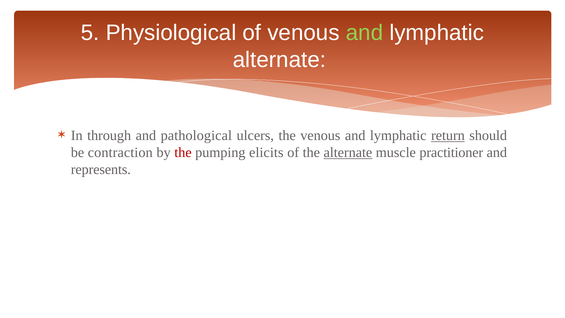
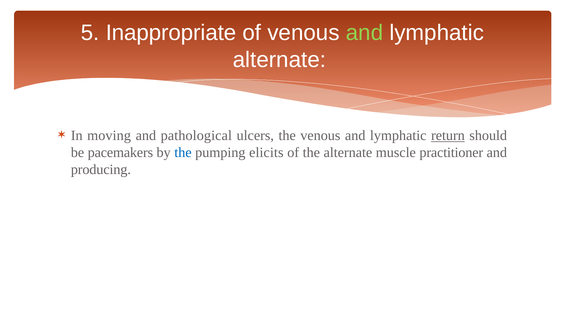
Physiological: Physiological -> Inappropriate
through: through -> moving
contraction: contraction -> pacemakers
the at (183, 153) colour: red -> blue
alternate at (348, 153) underline: present -> none
represents: represents -> producing
